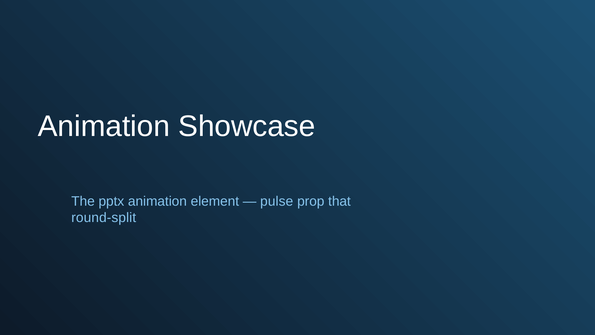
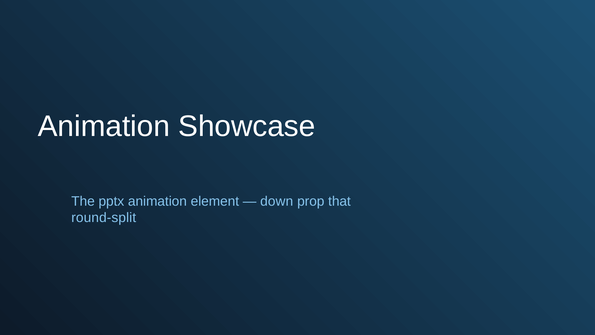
pulse: pulse -> down
